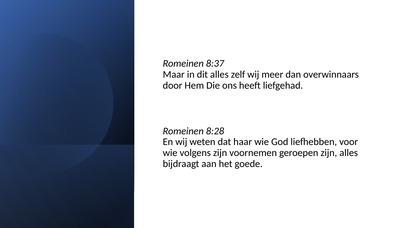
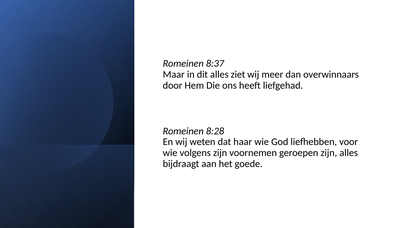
zelf: zelf -> ziet
